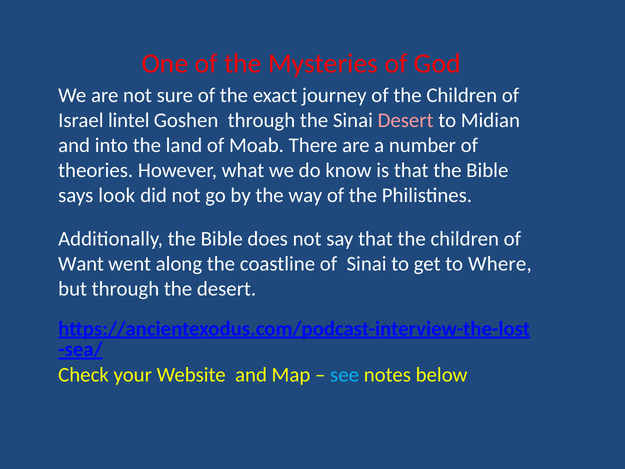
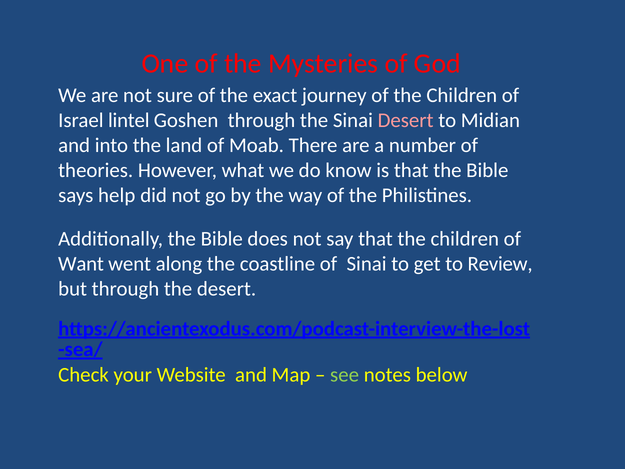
look: look -> help
Where: Where -> Review
see colour: light blue -> light green
